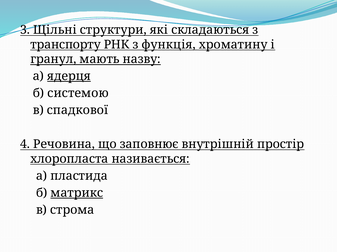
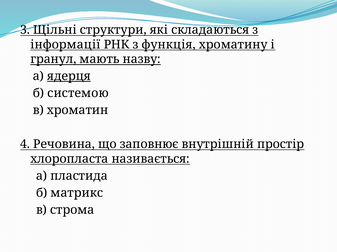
транспорту: транспорту -> інформації
спадкової: спадкової -> хроматин
матрикс underline: present -> none
